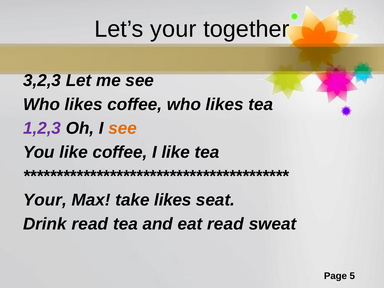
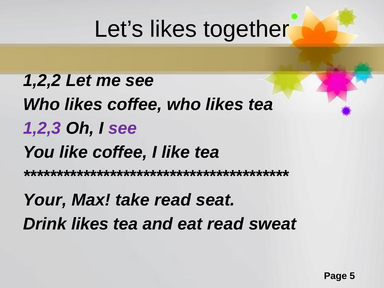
Let’s your: your -> likes
3,2,3: 3,2,3 -> 1,2,2
see at (123, 128) colour: orange -> purple
take likes: likes -> read
Drink read: read -> likes
